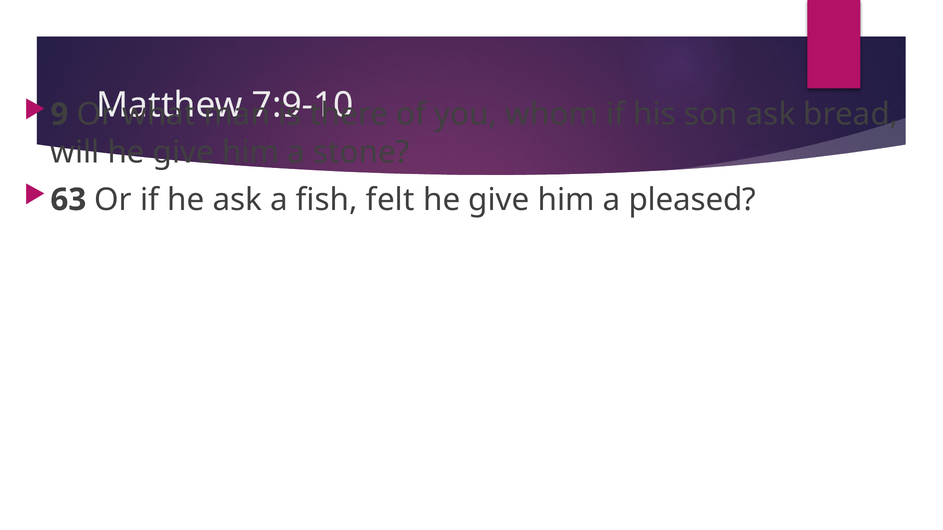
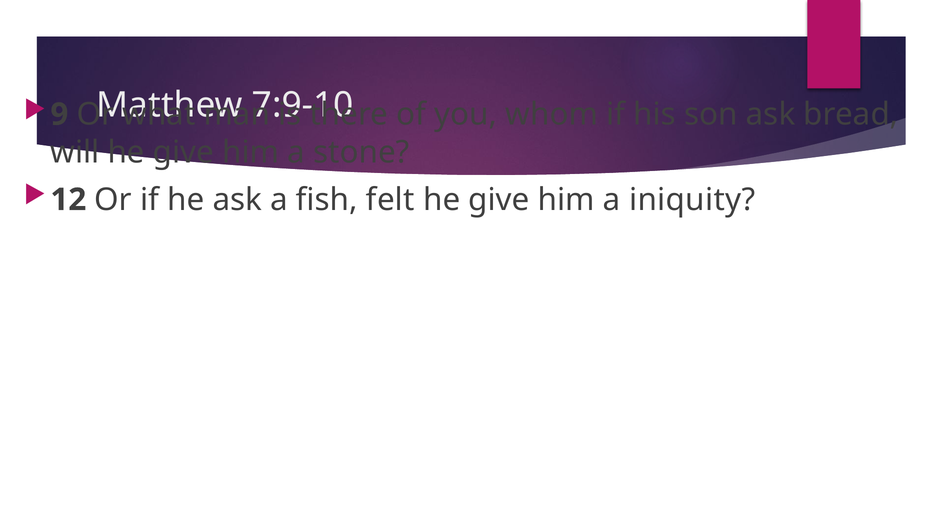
63: 63 -> 12
pleased: pleased -> iniquity
